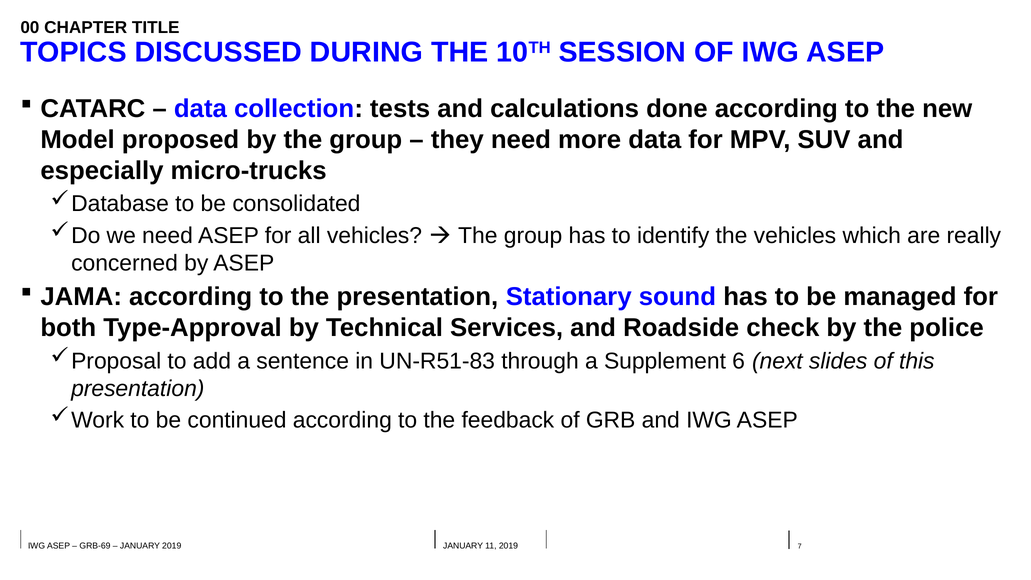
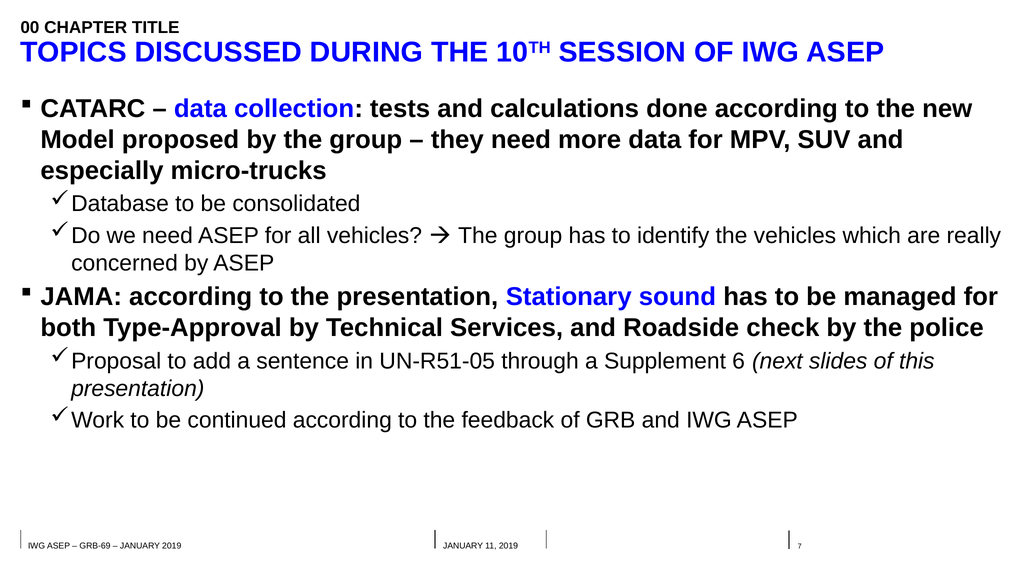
UN-R51-83: UN-R51-83 -> UN-R51-05
